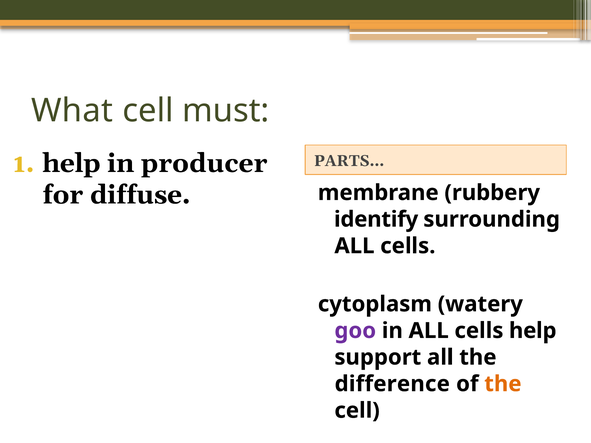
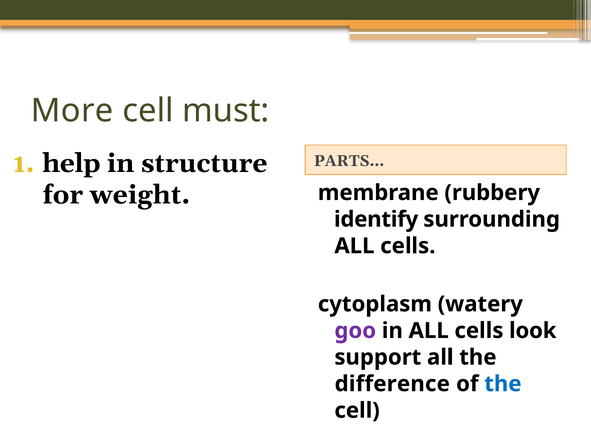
What: What -> More
producer: producer -> structure
diffuse: diffuse -> weight
cells help: help -> look
the at (503, 384) colour: orange -> blue
